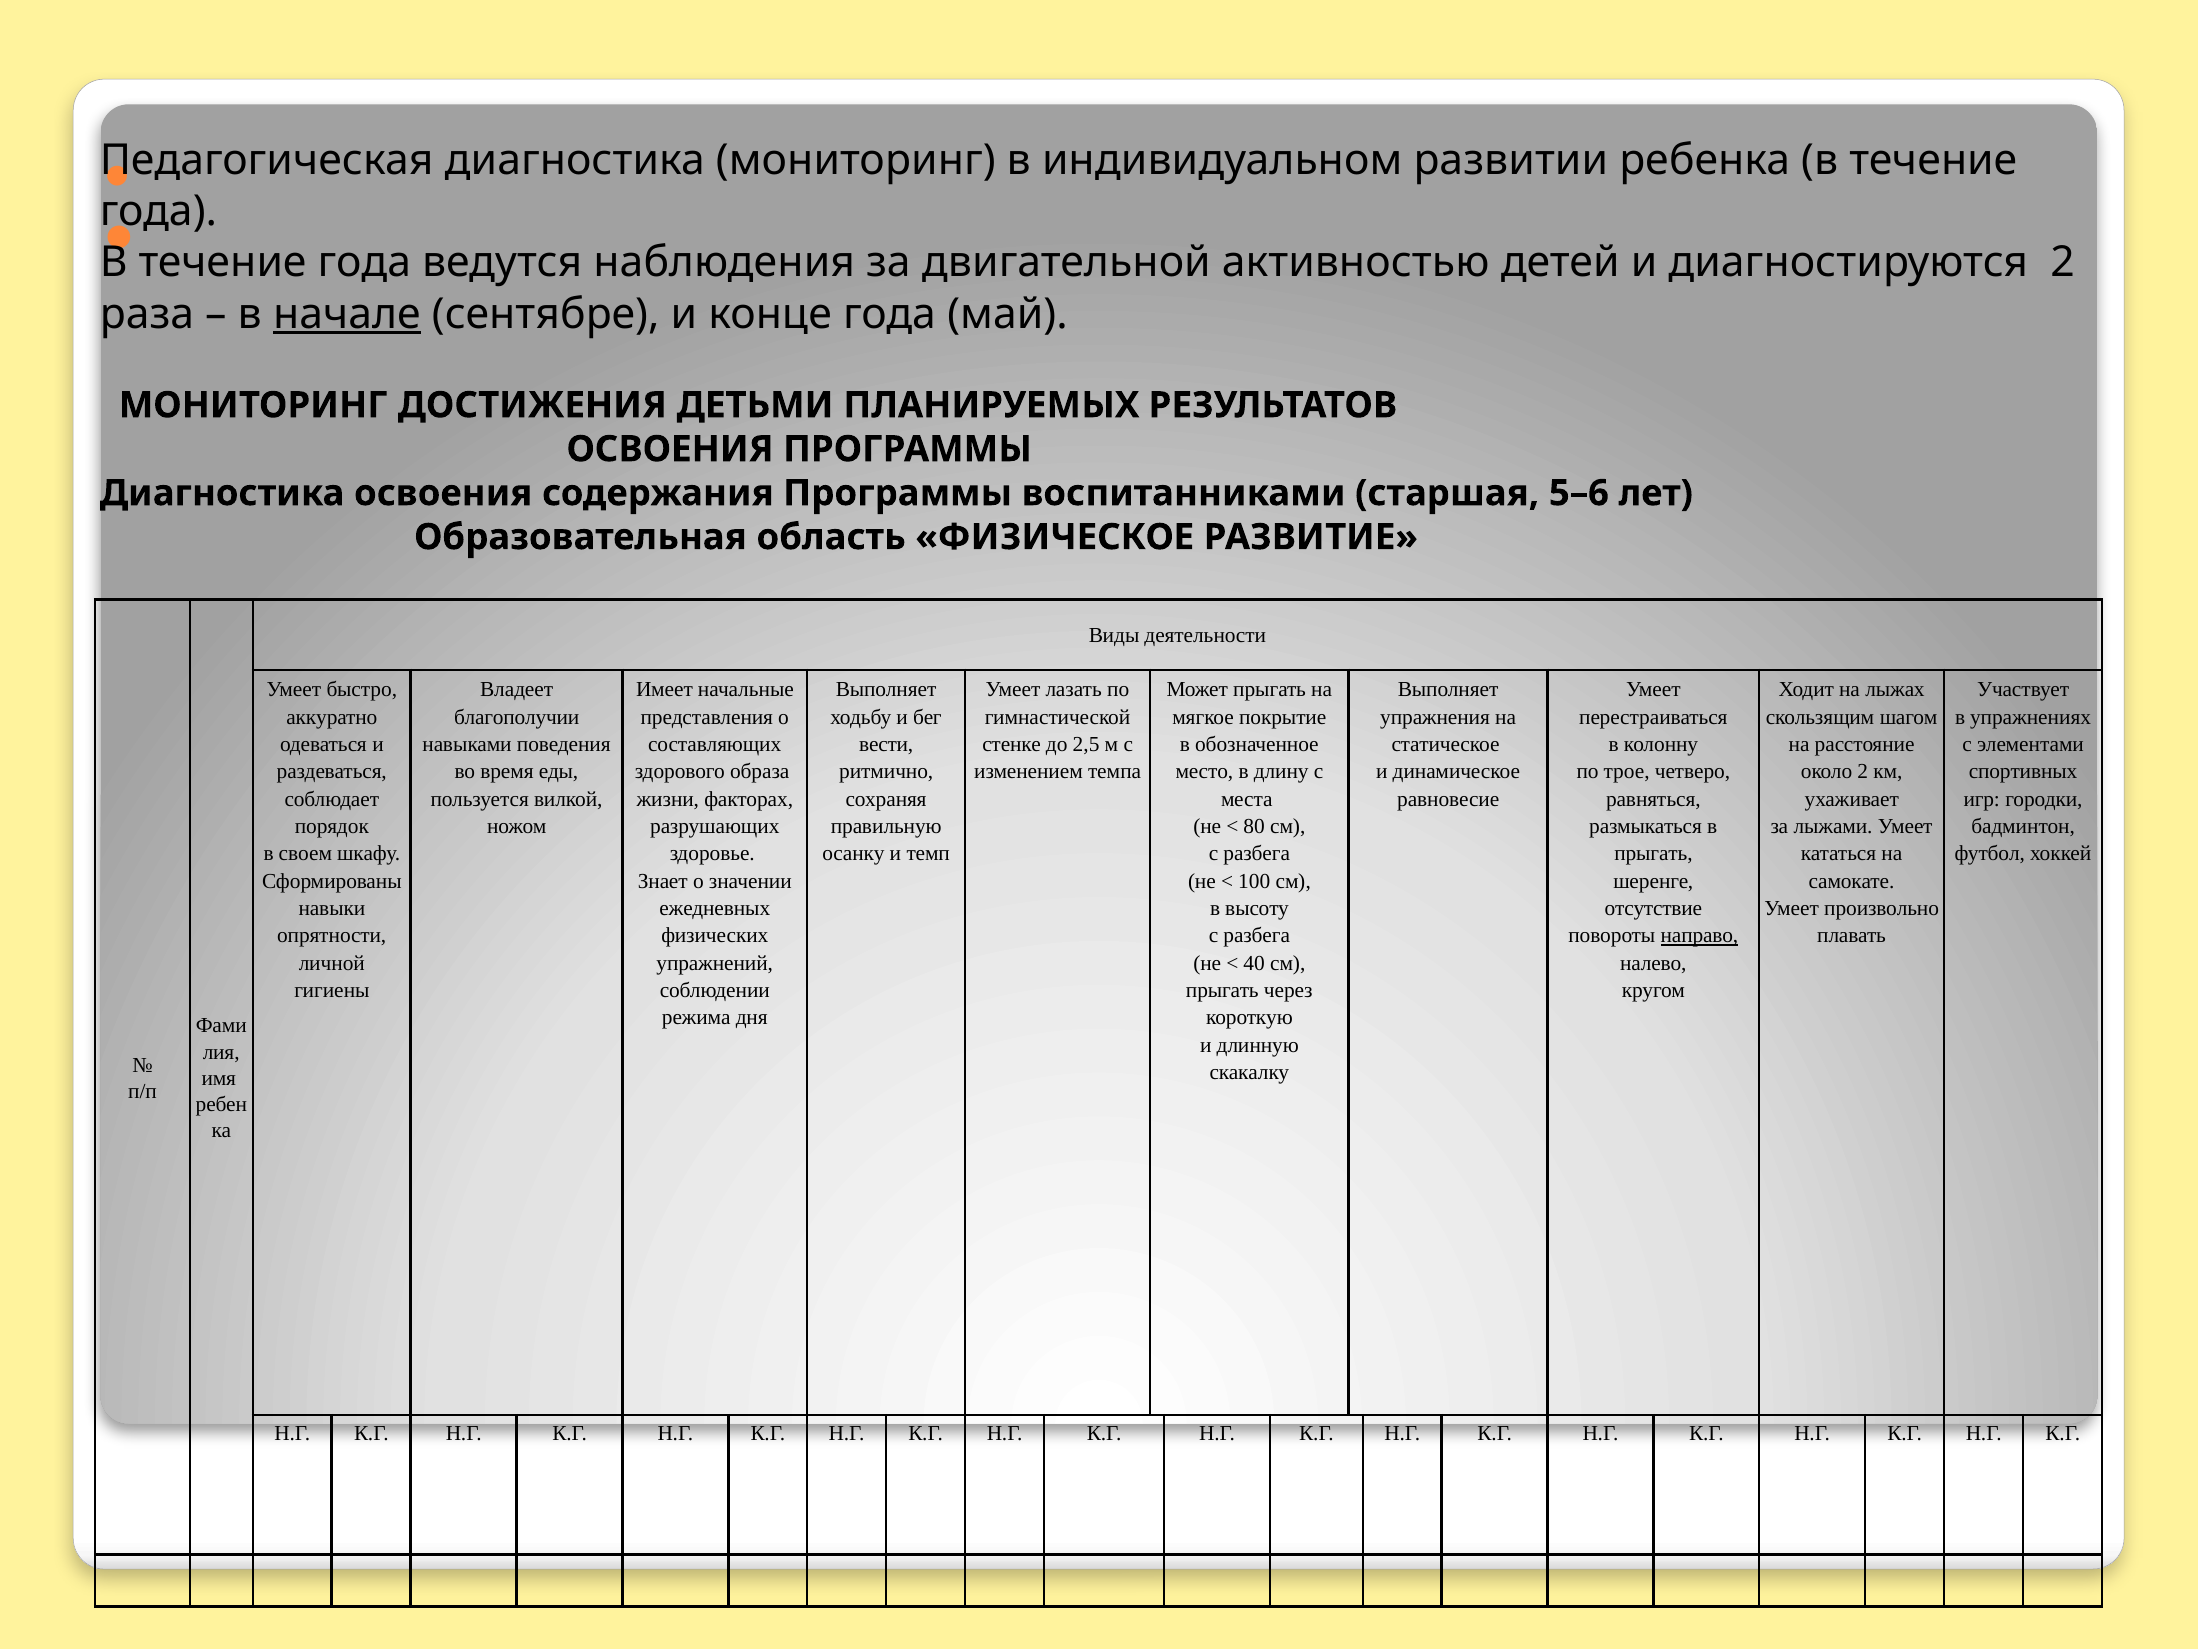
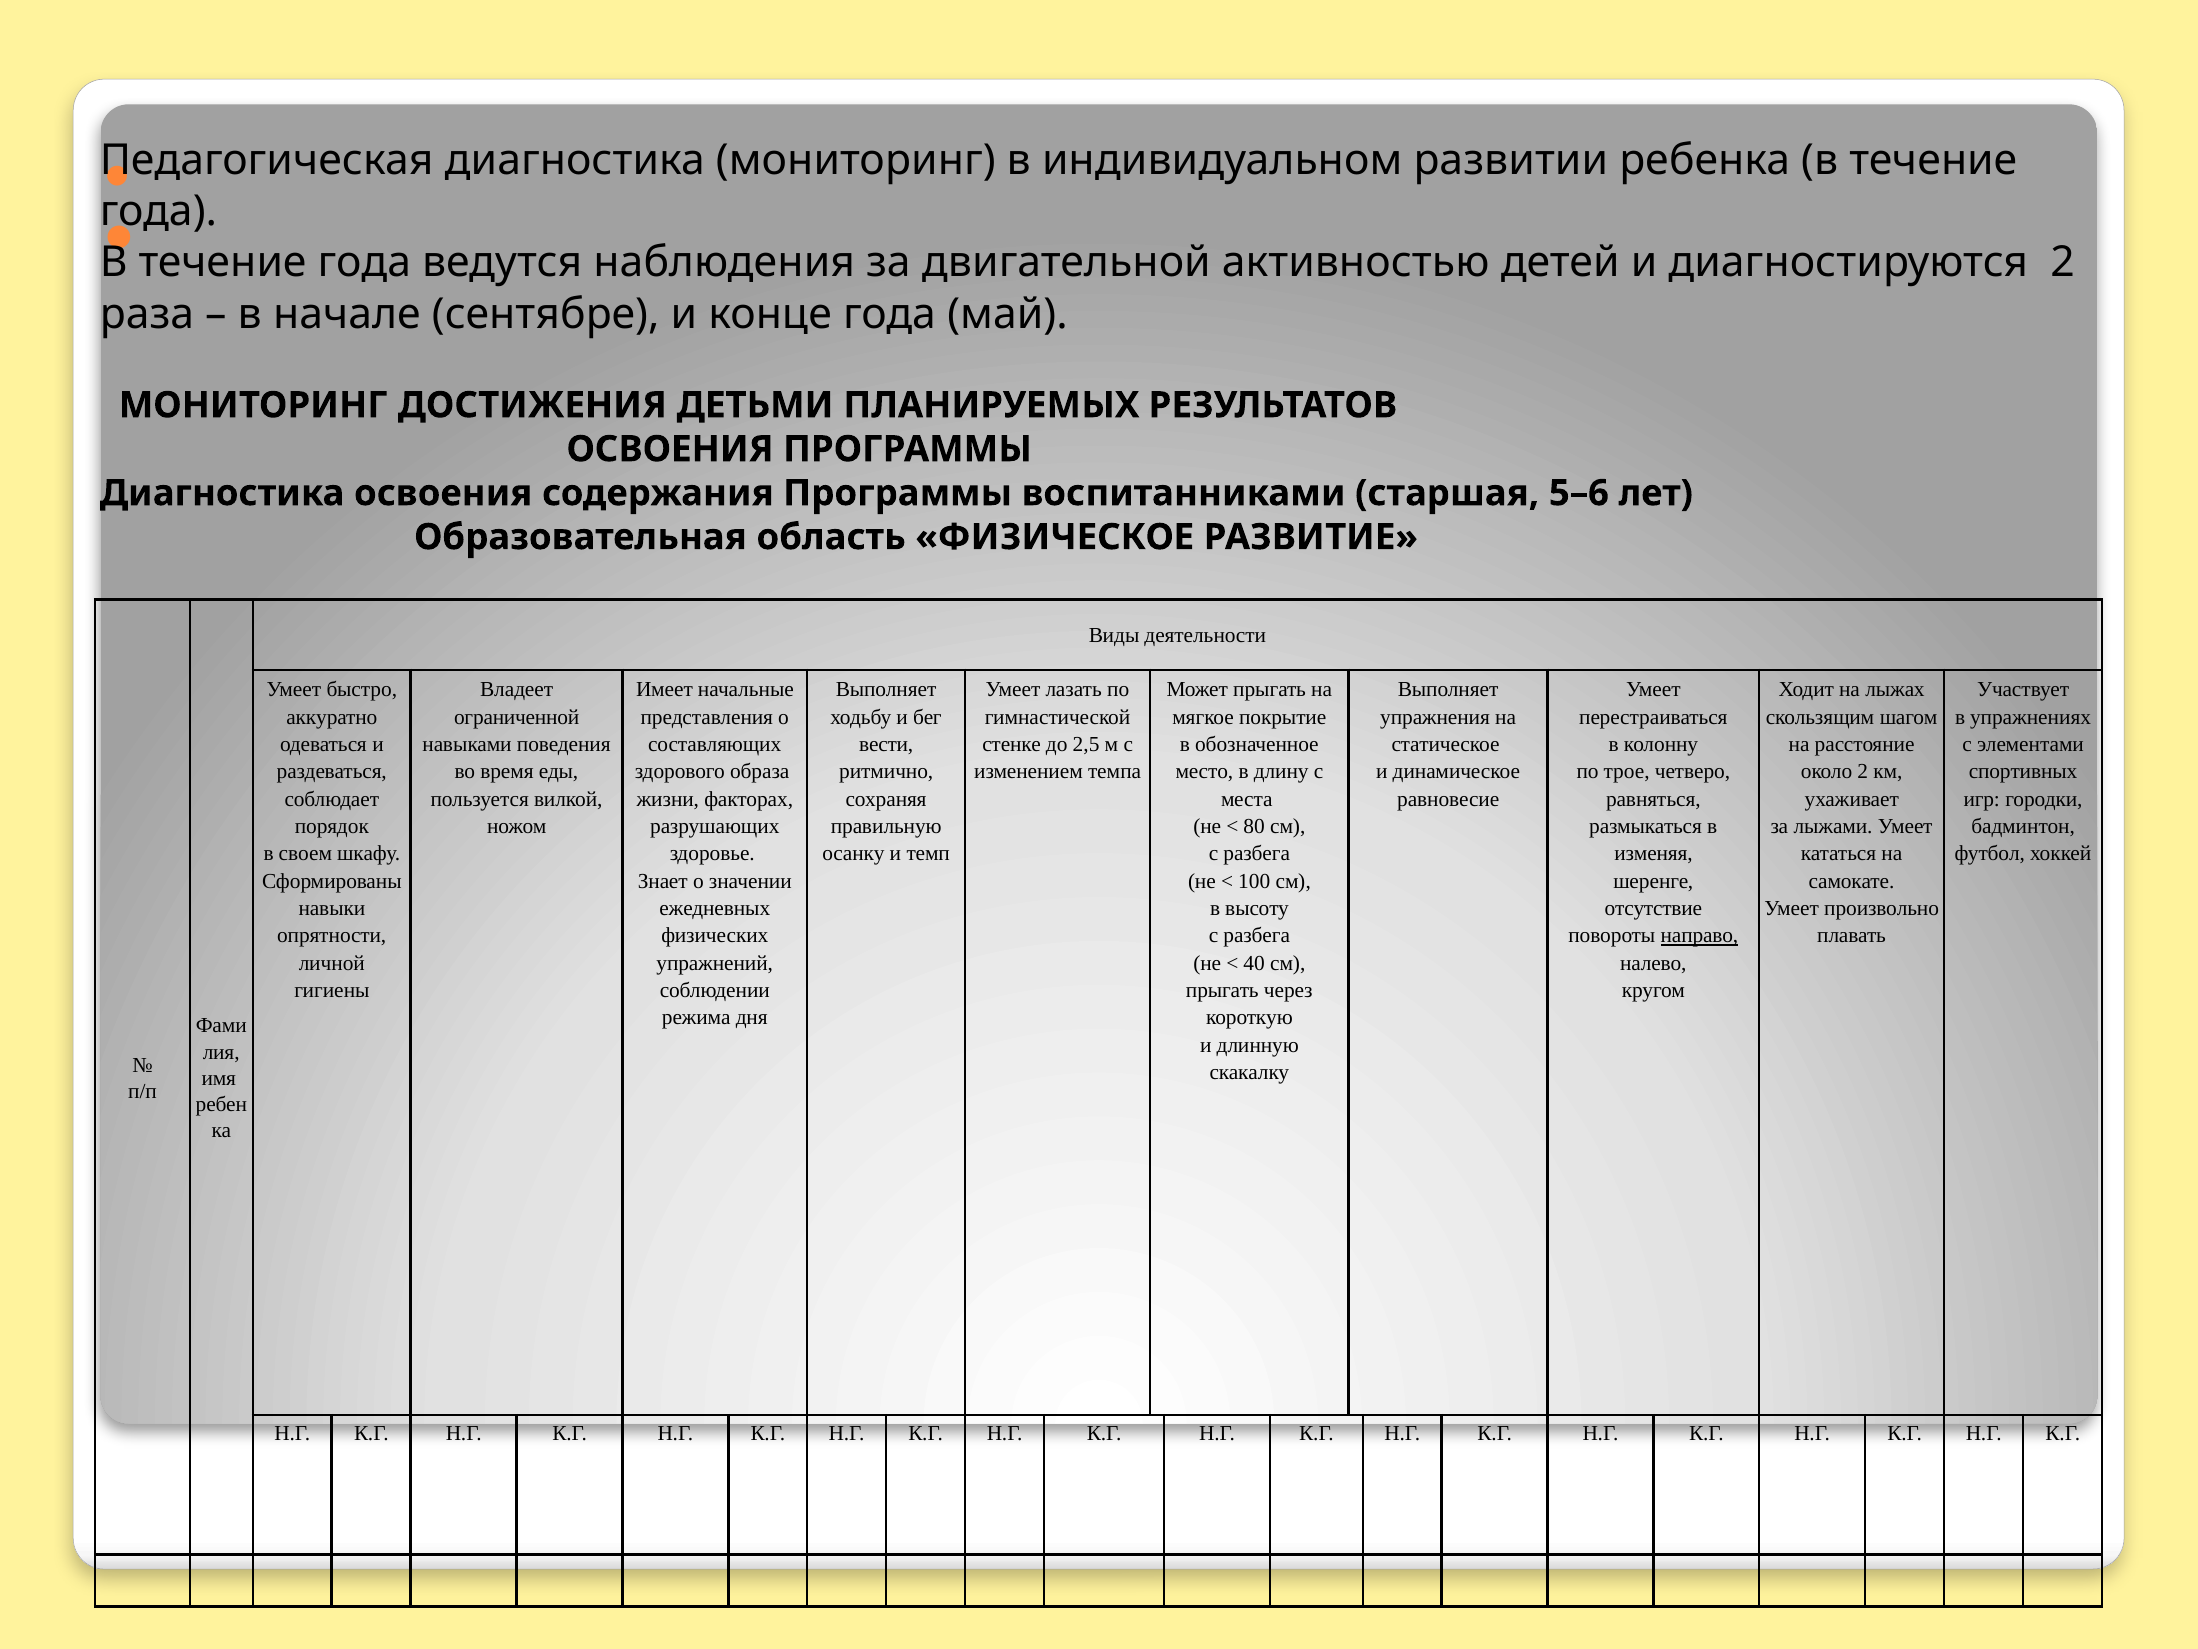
начале underline: present -> none
благополучии: благополучии -> ограниченной
прыгать at (1653, 853): прыгать -> изменяя
